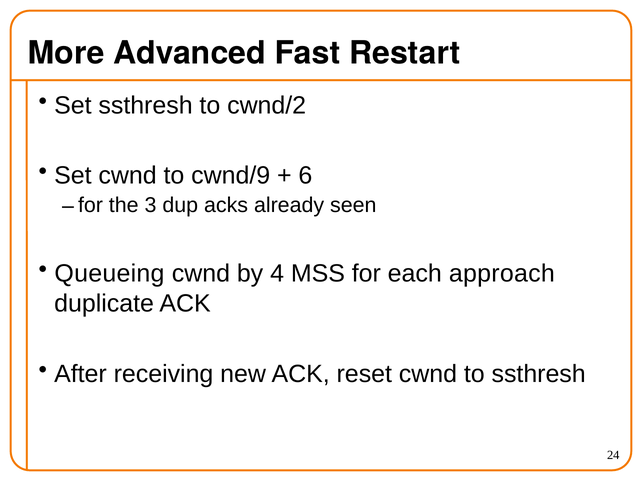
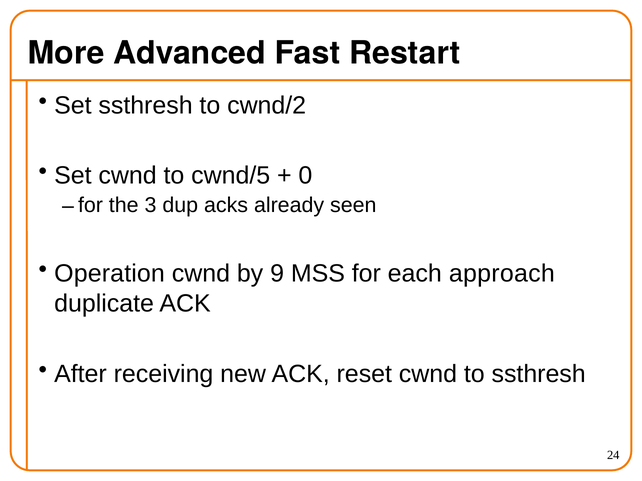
cwnd/9: cwnd/9 -> cwnd/5
6: 6 -> 0
Queueing: Queueing -> Operation
4: 4 -> 9
